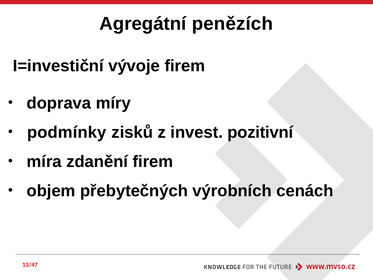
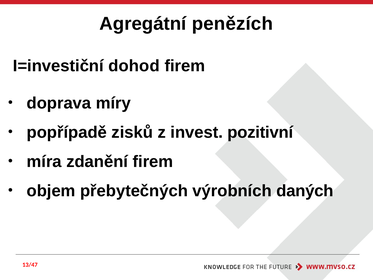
vývoje: vývoje -> dohod
podmínky: podmínky -> popřípadě
cenách: cenách -> daných
